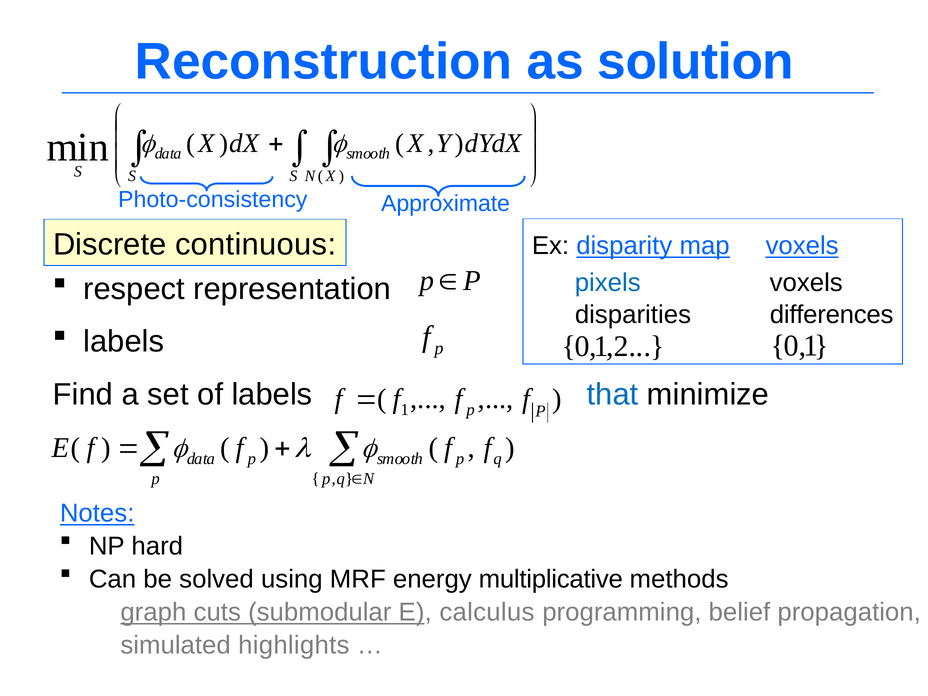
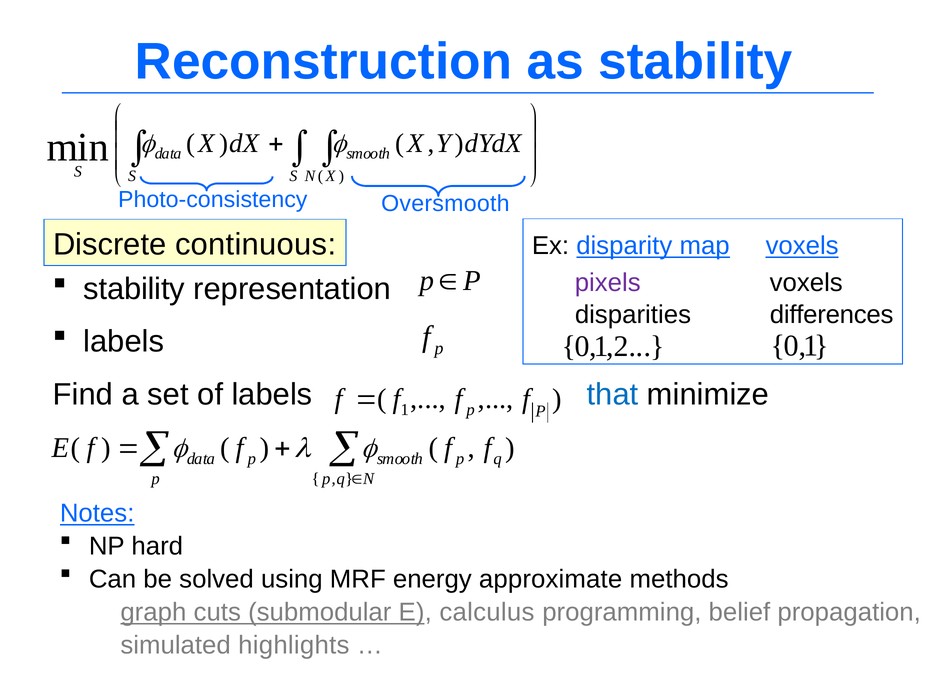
as solution: solution -> stability
Approximate: Approximate -> Oversmooth
pixels colour: blue -> purple
respect at (134, 289): respect -> stability
multiplicative: multiplicative -> approximate
